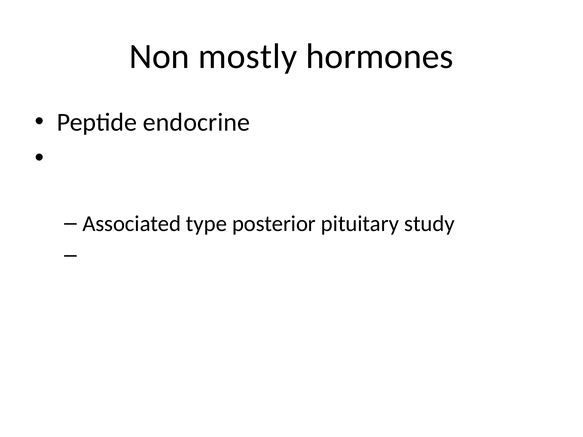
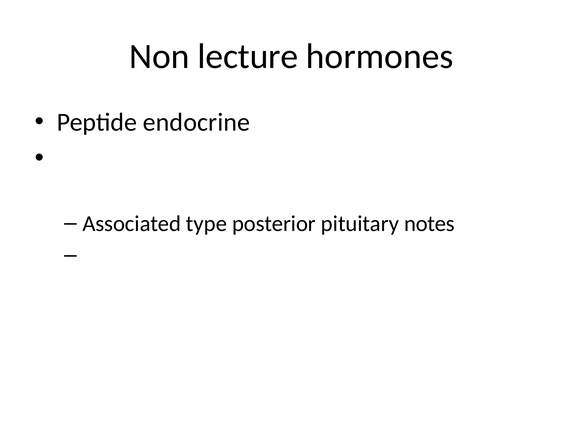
mostly: mostly -> lecture
study: study -> notes
